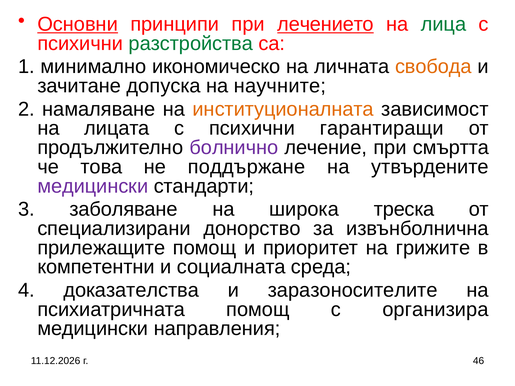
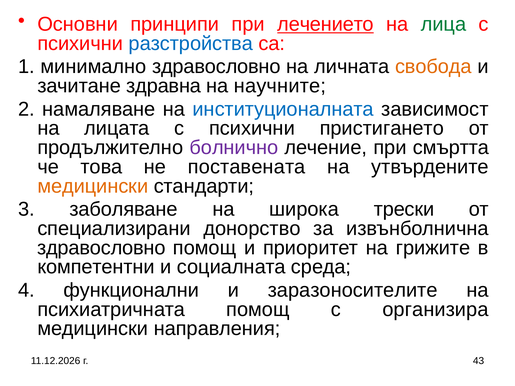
Основни underline: present -> none
разстройства colour: green -> blue
минимално икономическо: икономическо -> здравословно
допуска: допуска -> здравна
институционалната colour: orange -> blue
гарантиращи: гарантиращи -> пристигането
поддържане: поддържане -> поставената
медицински at (93, 186) colour: purple -> orange
треска: треска -> трески
прилежащите at (101, 248): прилежащите -> здравословно
доказателства: доказателства -> функционални
46: 46 -> 43
